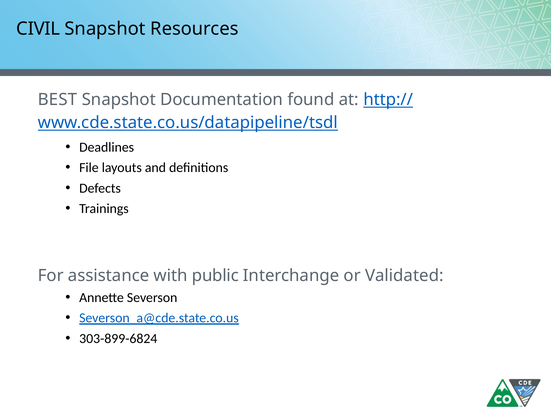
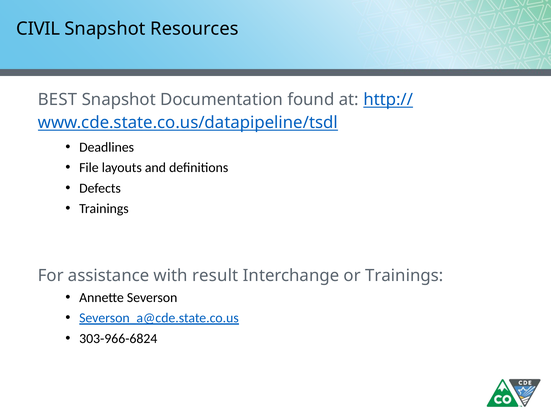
public: public -> result
or Validated: Validated -> Trainings
303-899-6824: 303-899-6824 -> 303-966-6824
